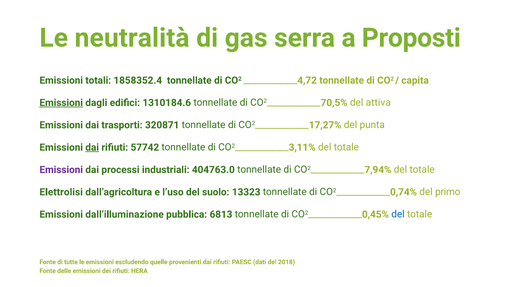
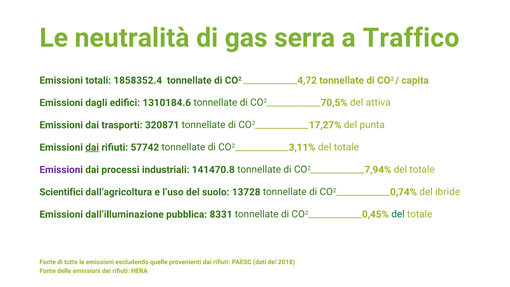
Proposti: Proposti -> Traffico
Emissioni at (61, 103) underline: present -> none
404763.0: 404763.0 -> 141470.8
Elettrolisi: Elettrolisi -> Scientifici
13323: 13323 -> 13728
primo: primo -> ibride
6813: 6813 -> 8331
del at (398, 214) colour: blue -> green
